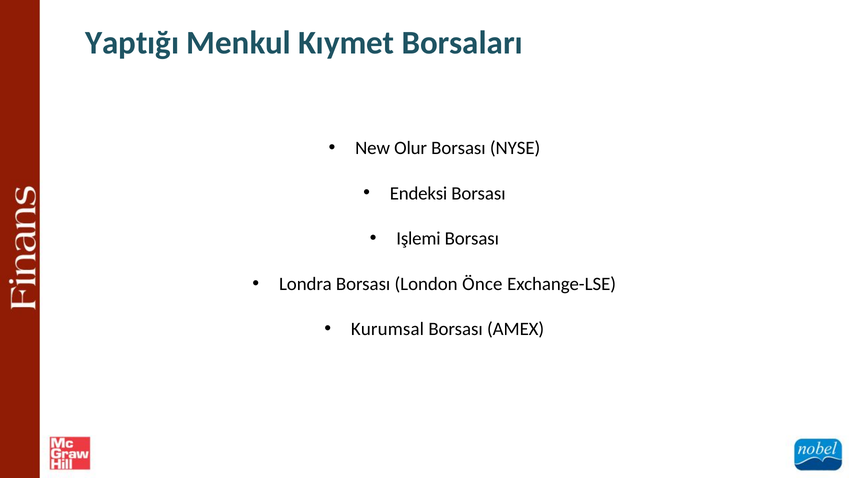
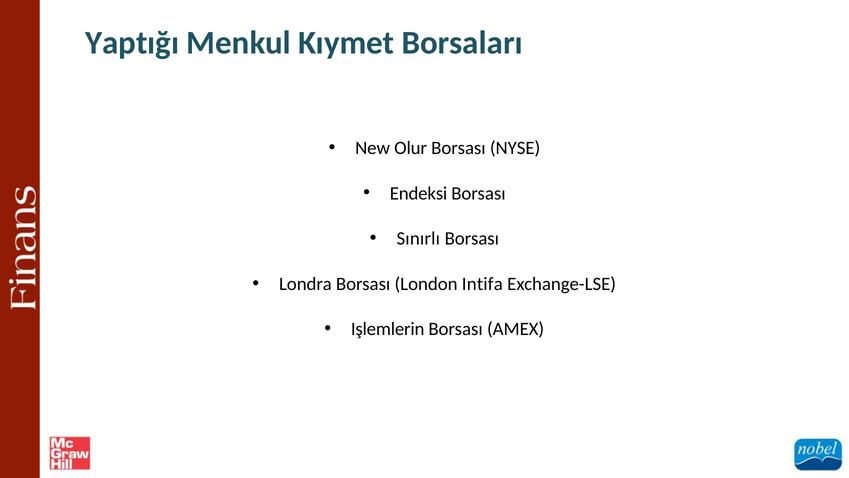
Işlemi: Işlemi -> Sınırlı
Önce: Önce -> Intifa
Kurumsal: Kurumsal -> Işlemlerin
